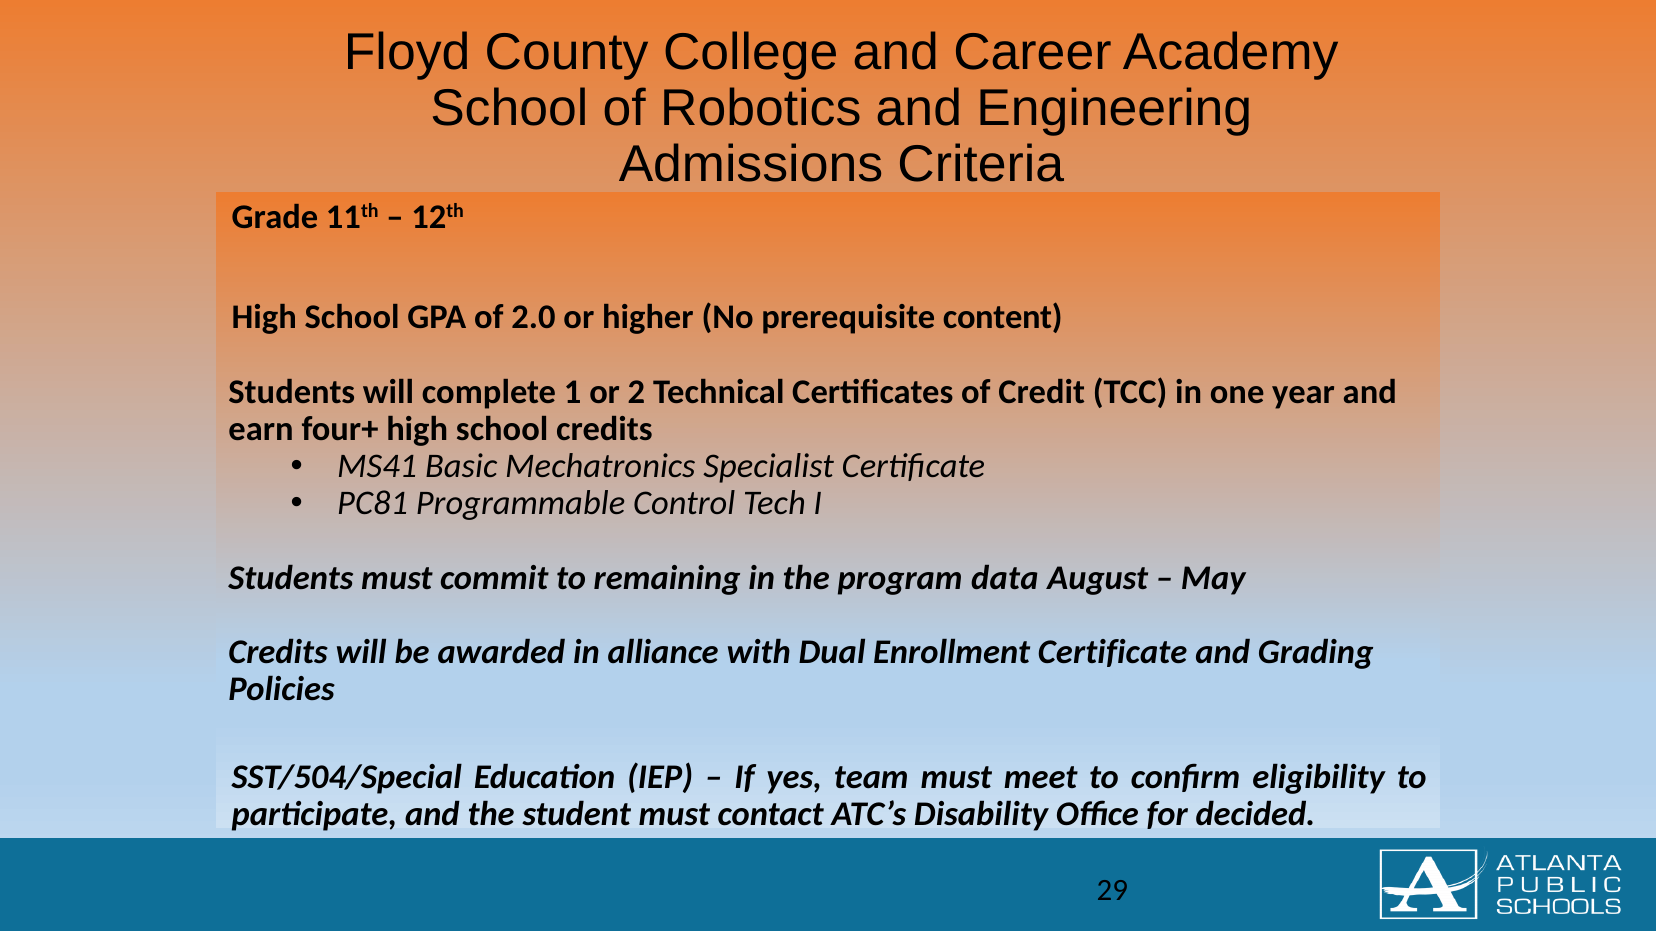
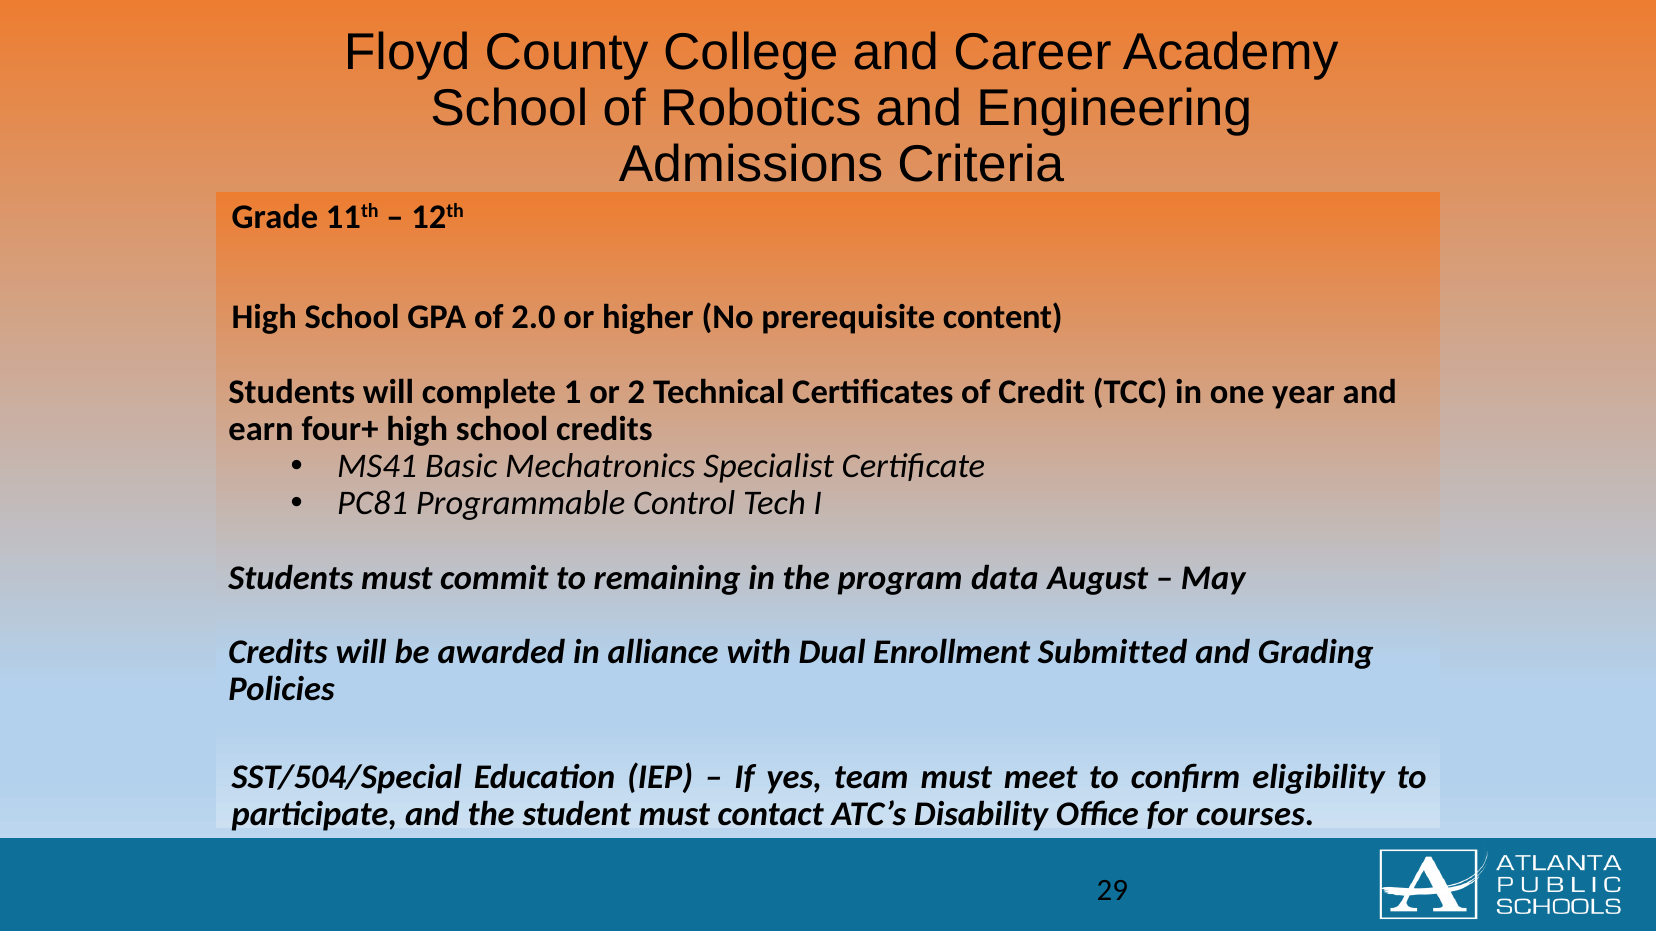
Enrollment Certificate: Certificate -> Submitted
decided: decided -> courses
